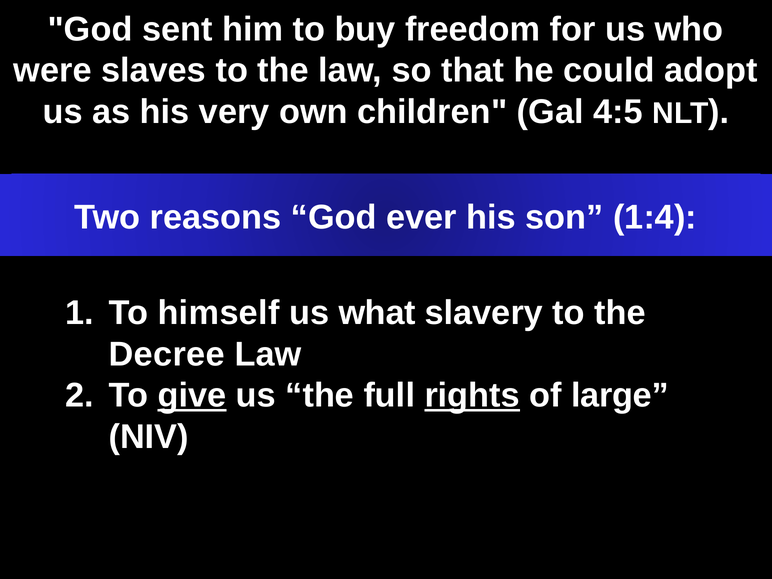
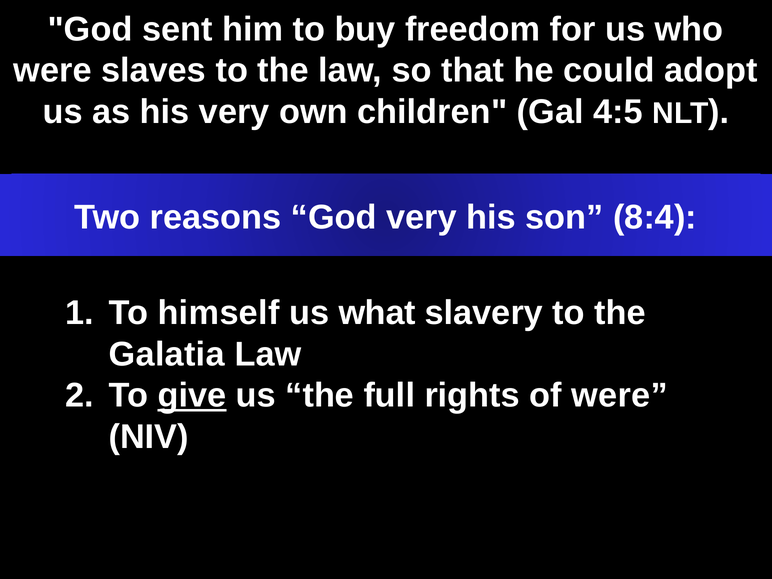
God ever: ever -> very
1:4: 1:4 -> 8:4
Decree: Decree -> Galatia
rights underline: present -> none
of large: large -> were
